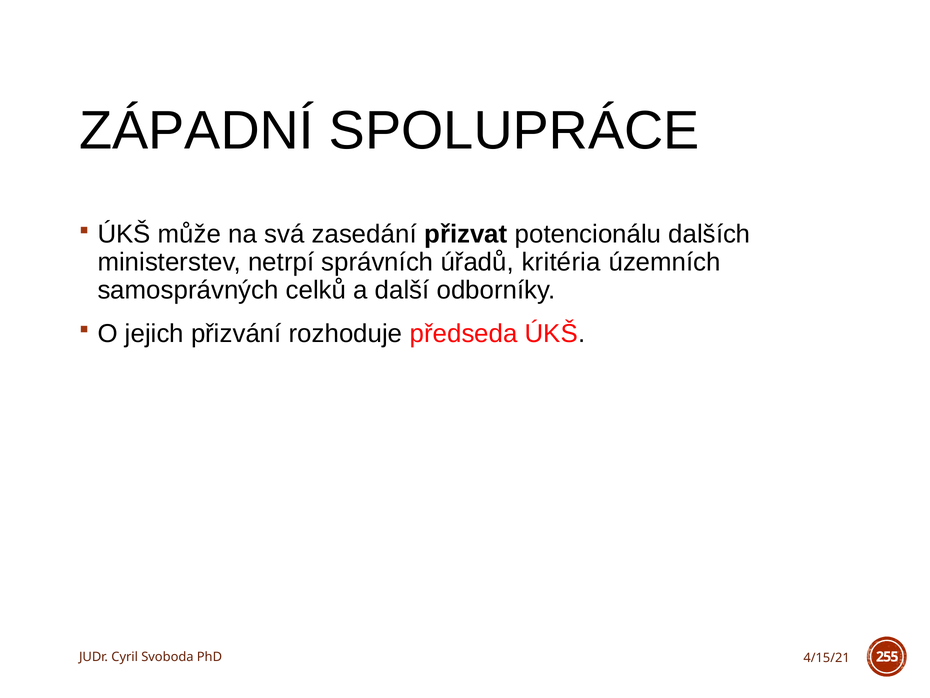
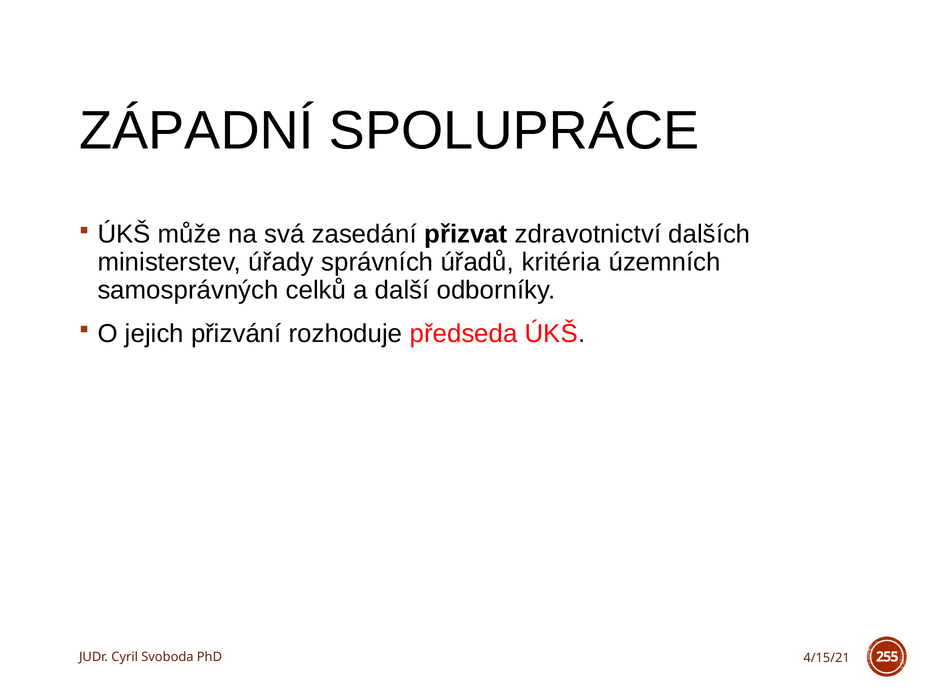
potencionálu: potencionálu -> zdravotnictví
netrpí: netrpí -> úřady
